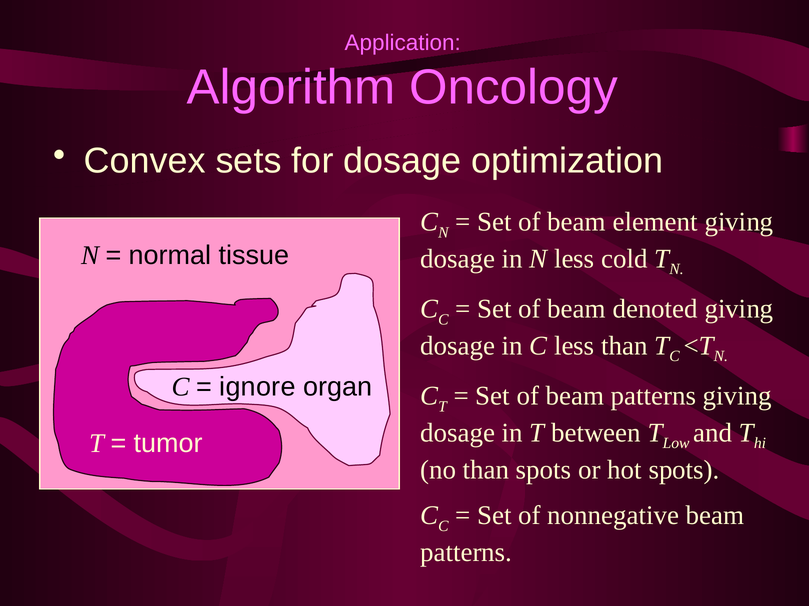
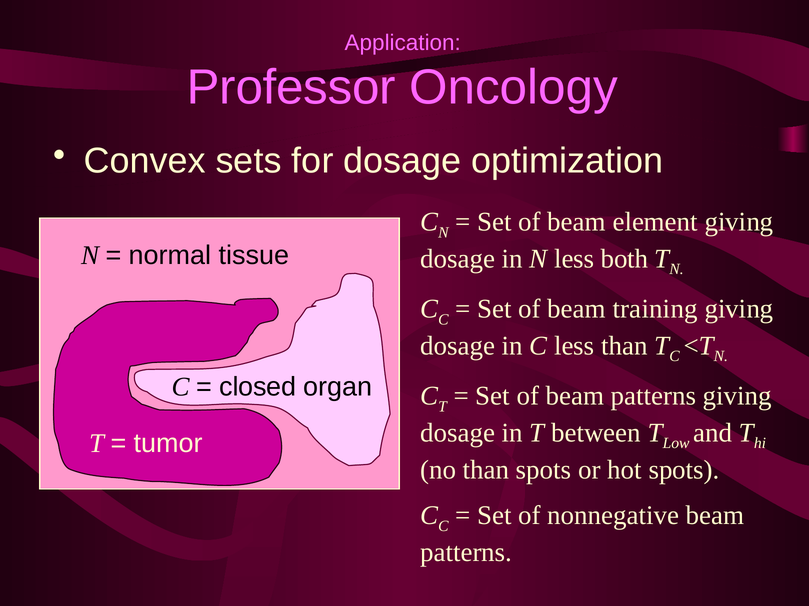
Algorithm: Algorithm -> Professor
cold: cold -> both
denoted: denoted -> training
ignore: ignore -> closed
